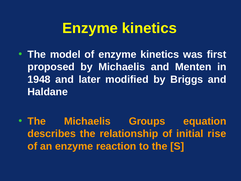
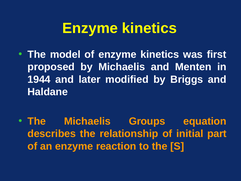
1948: 1948 -> 1944
rise: rise -> part
